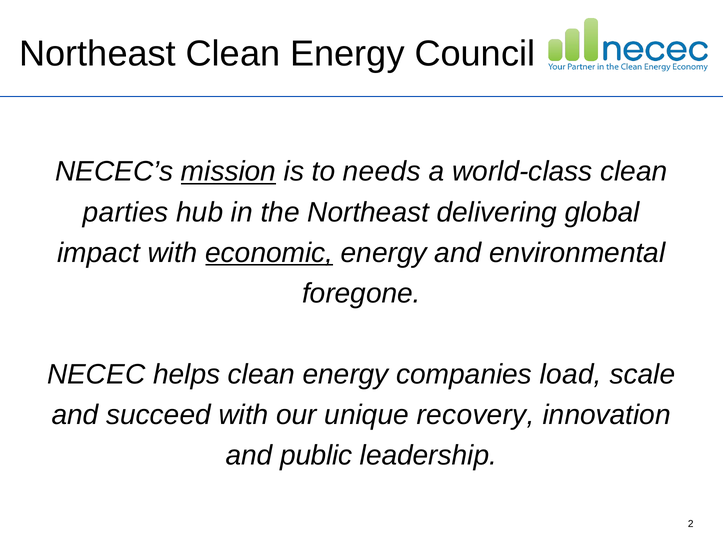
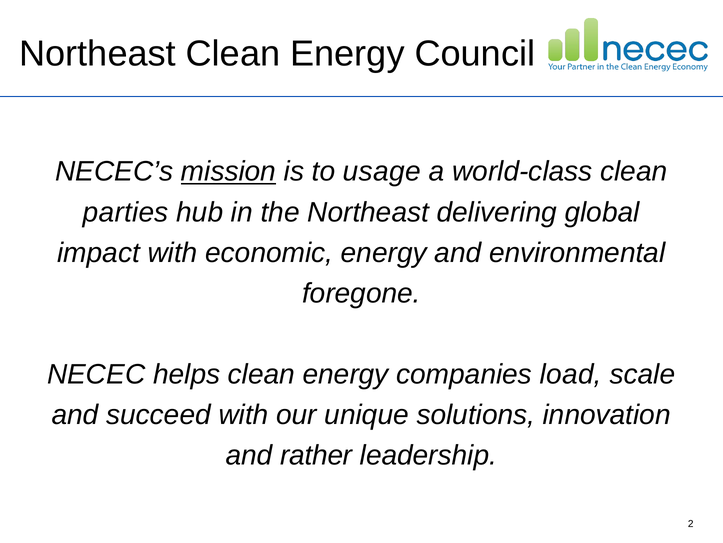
needs: needs -> usage
economic underline: present -> none
recovery: recovery -> solutions
public: public -> rather
